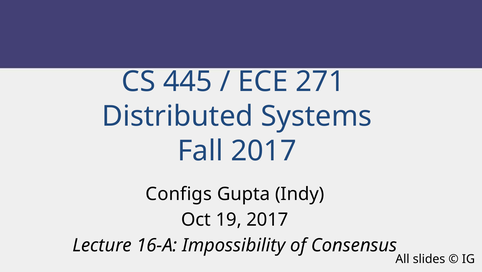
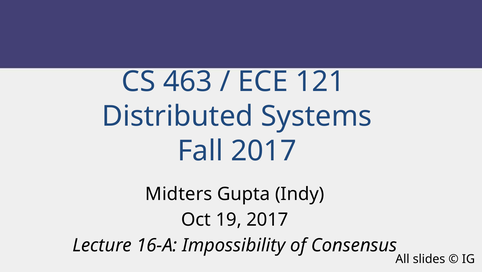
445: 445 -> 463
271: 271 -> 121
Configs: Configs -> Midters
